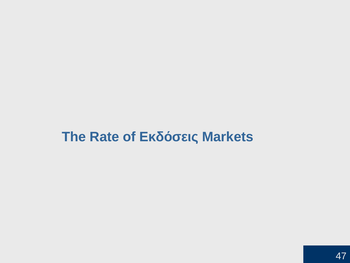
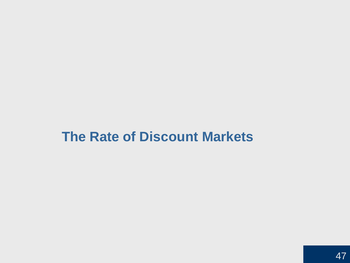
Εκδόσεις: Εκδόσεις -> Discount
